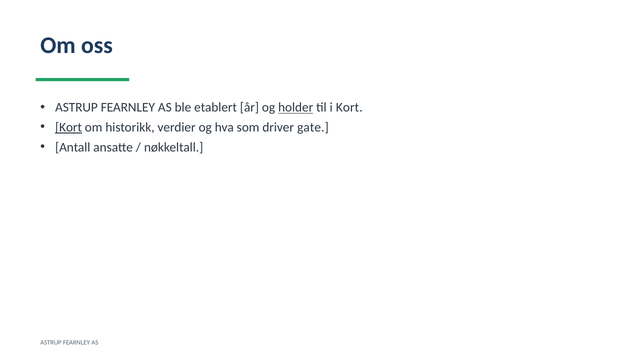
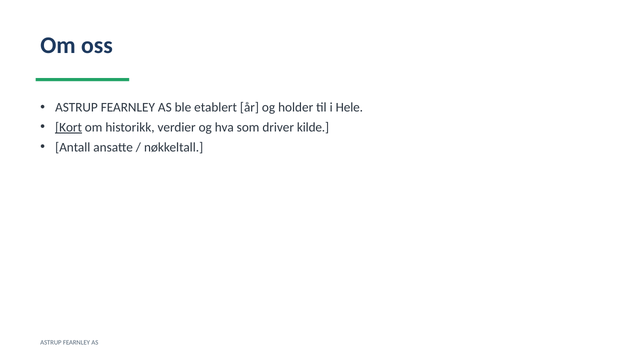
holder underline: present -> none
i Kort: Kort -> Hele
gate: gate -> kilde
